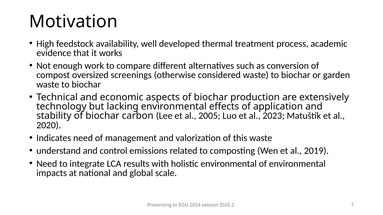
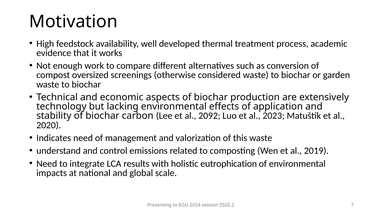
2005: 2005 -> 2092
holistic environmental: environmental -> eutrophication
